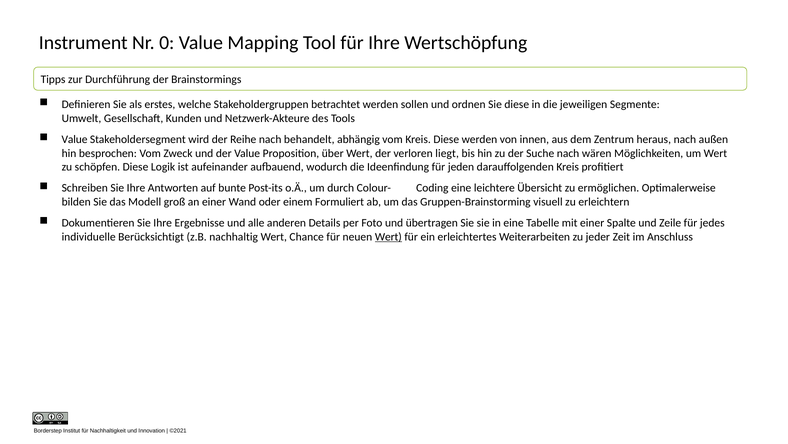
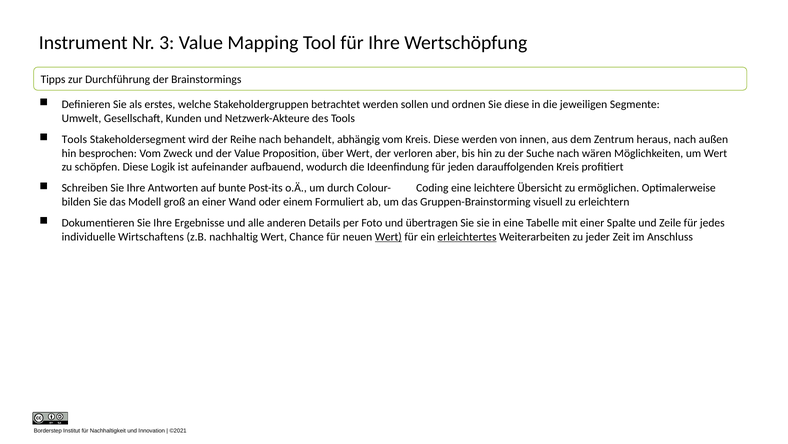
0: 0 -> 3
Value at (75, 139): Value -> Tools
liegt: liegt -> aber
Berücksichtigt: Berücksichtigt -> Wirtschaftens
erleichtertes underline: none -> present
